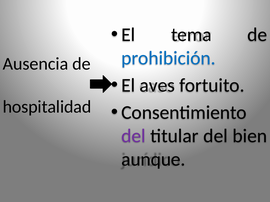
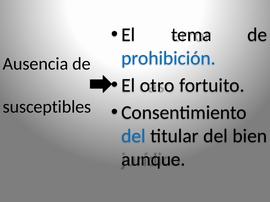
aves: aves -> otro
hospitalidad: hospitalidad -> susceptibles
del at (133, 136) colour: purple -> blue
